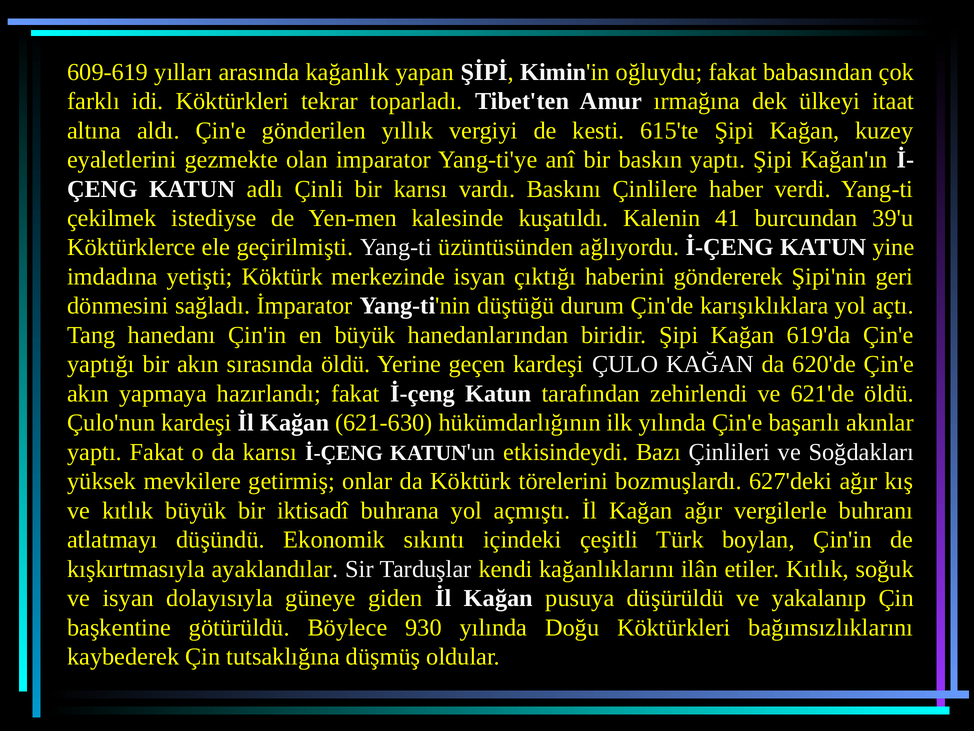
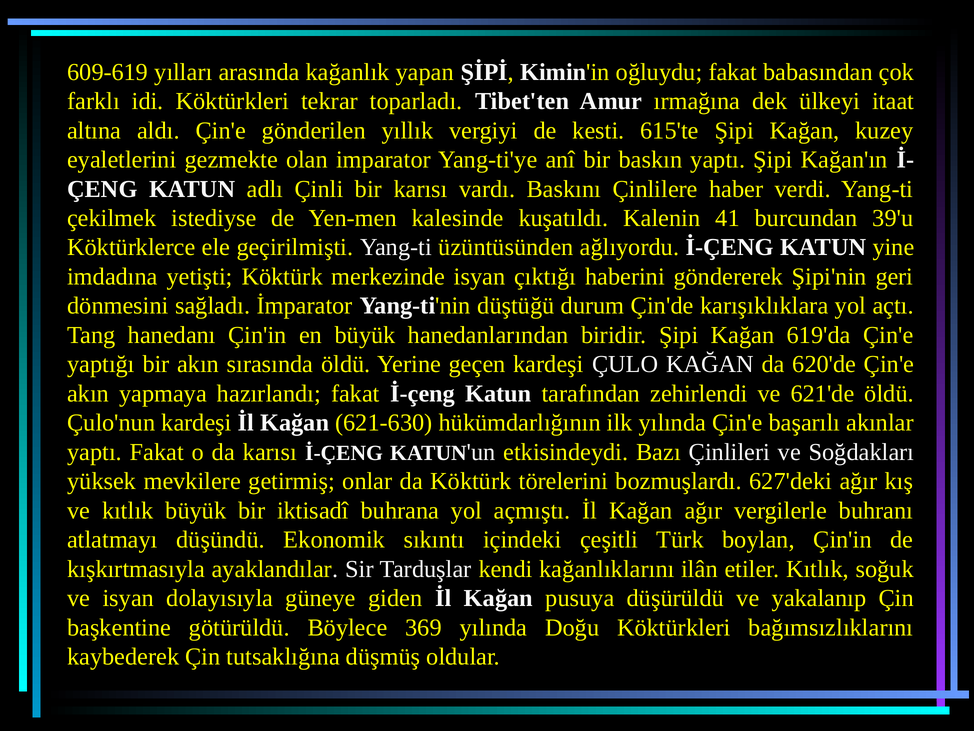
930: 930 -> 369
